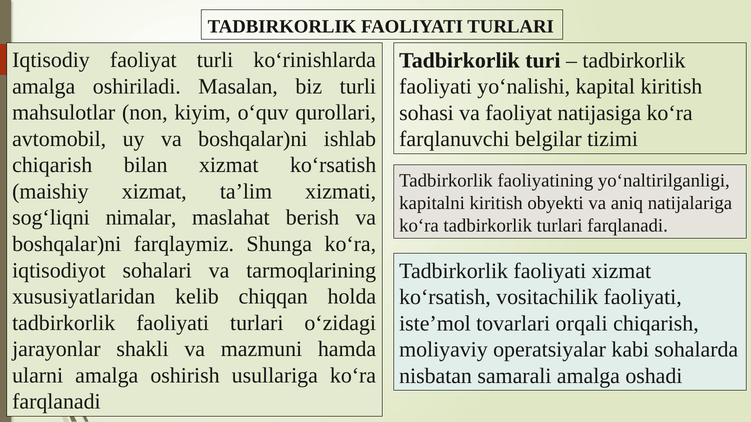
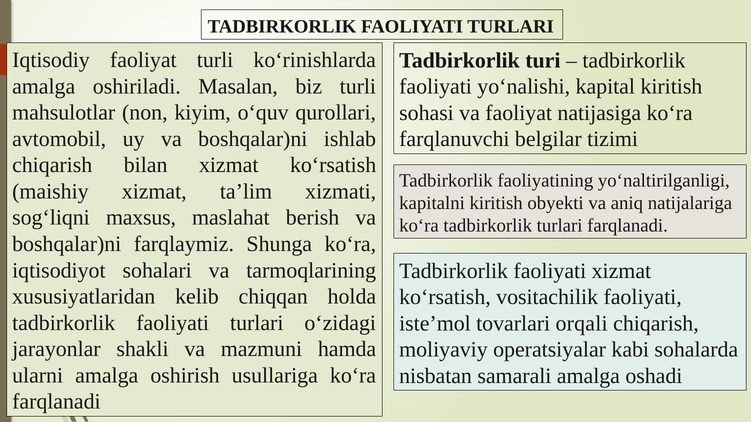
nimalar: nimalar -> maxsus
